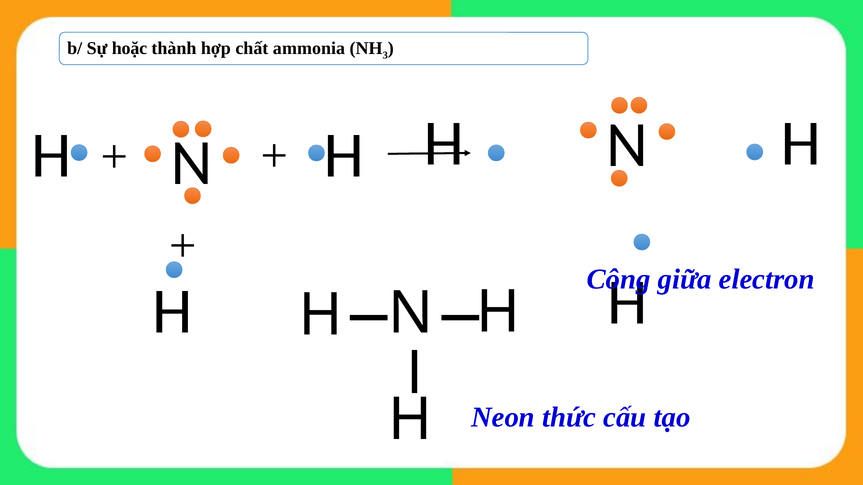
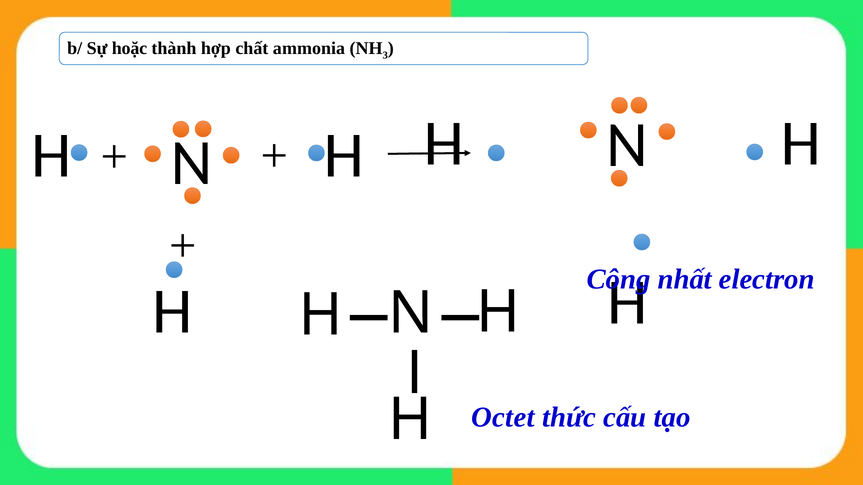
giữa: giữa -> nhất
Neon: Neon -> Octet
